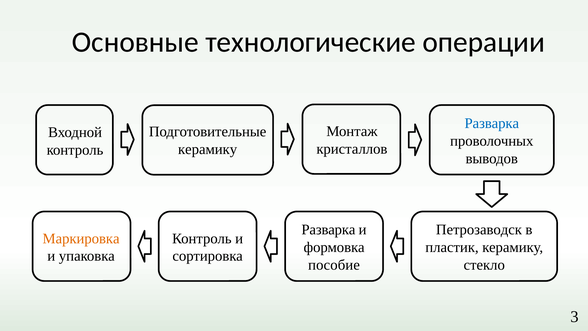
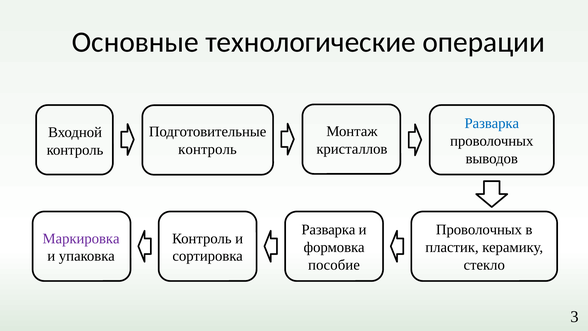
керамику at (208, 149): керамику -> контроль
Петрозаводск at (479, 229): Петрозаводск -> Проволочных
Маркировка colour: orange -> purple
